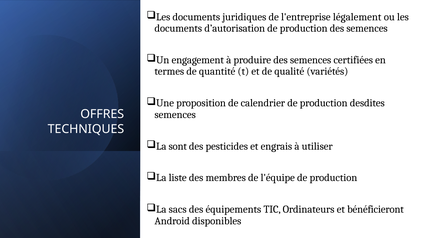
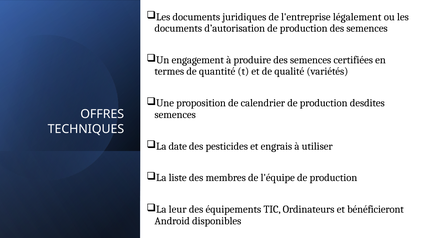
sont: sont -> date
sacs: sacs -> leur
